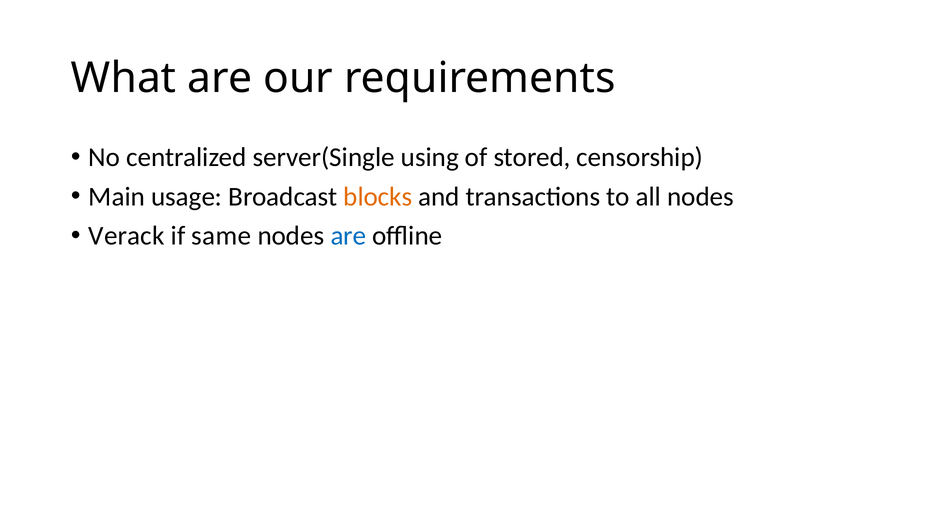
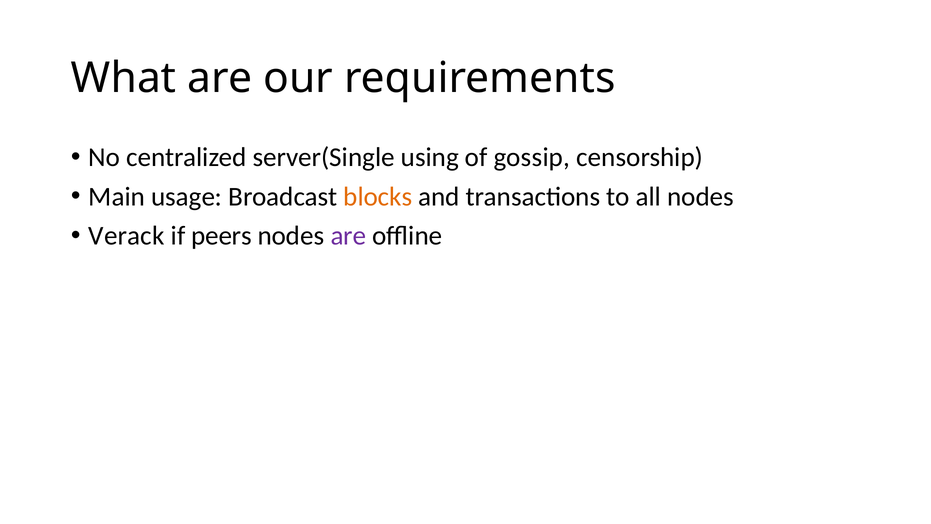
stored: stored -> gossip
same: same -> peers
are at (348, 235) colour: blue -> purple
